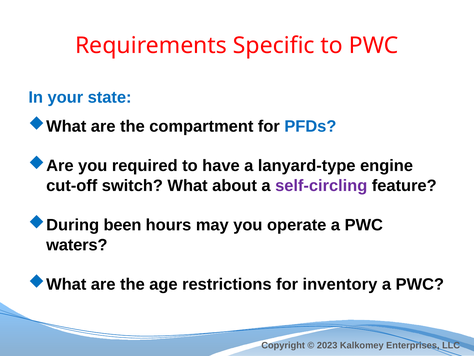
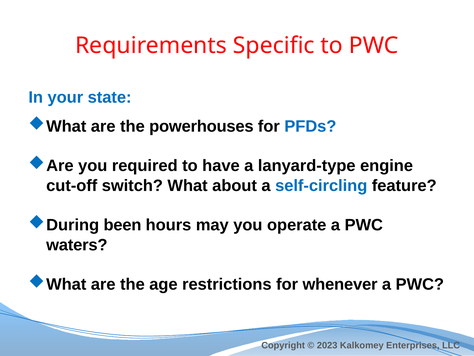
compartment: compartment -> powerhouses
self-circling colour: purple -> blue
inventory: inventory -> whenever
